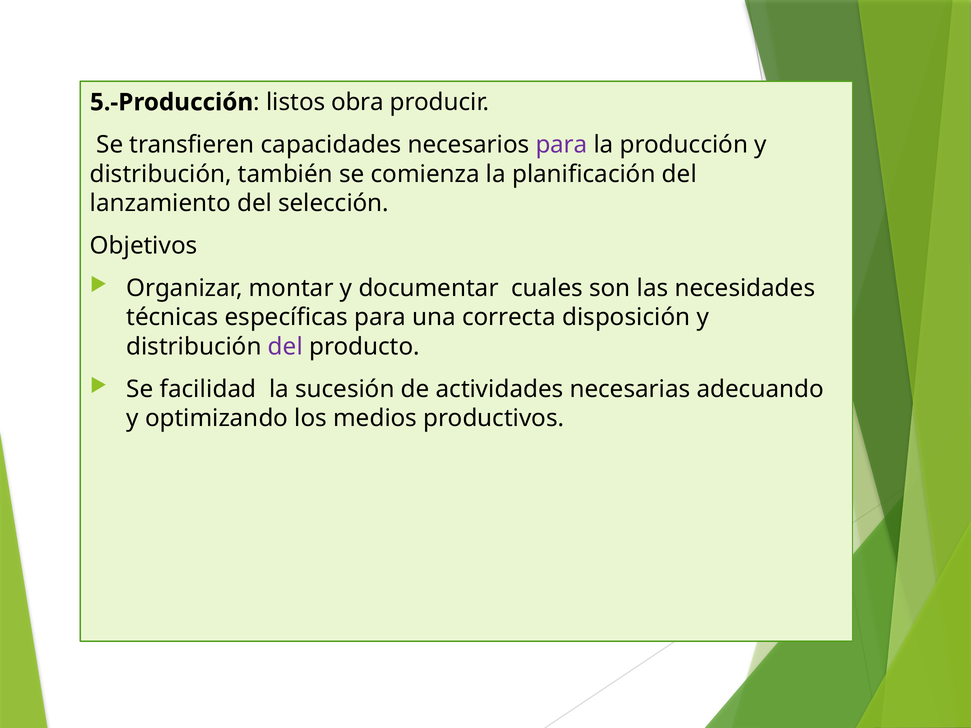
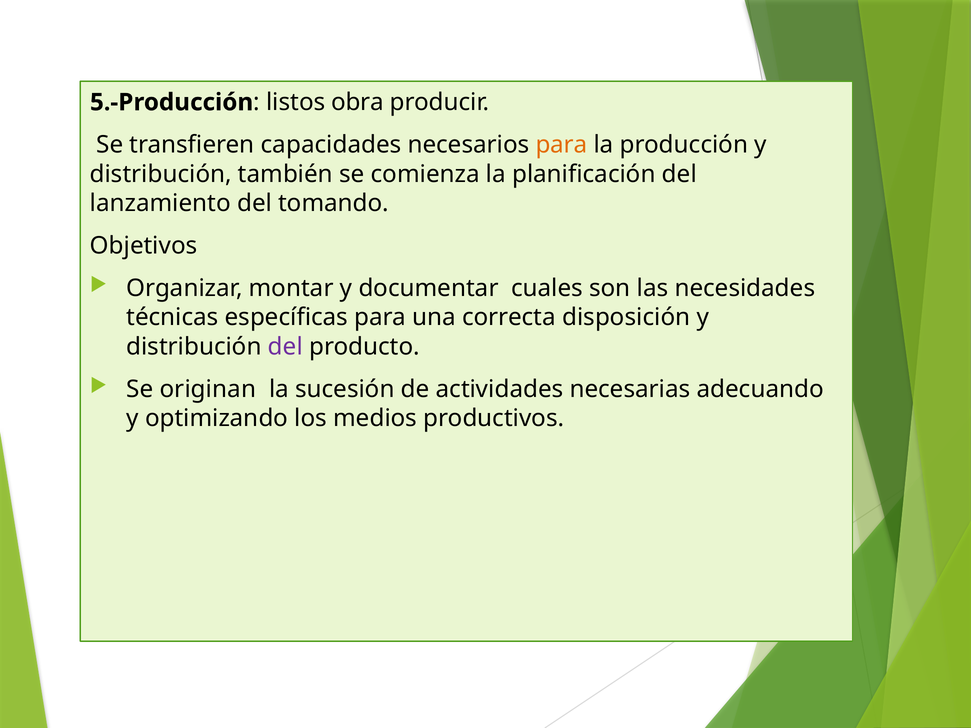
para at (562, 145) colour: purple -> orange
selección: selección -> tomando
facilidad: facilidad -> originan
